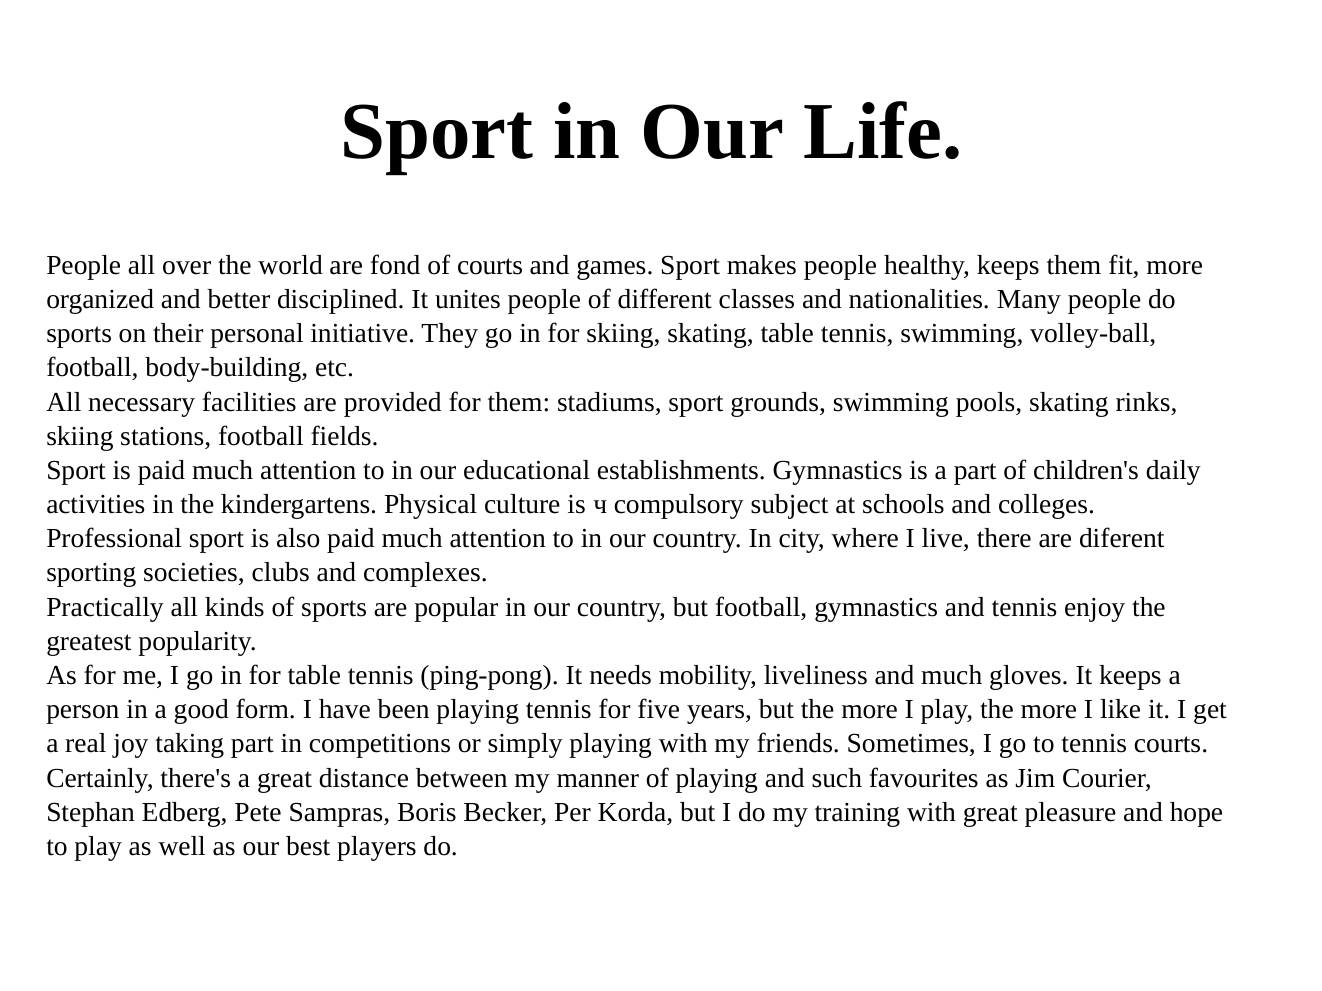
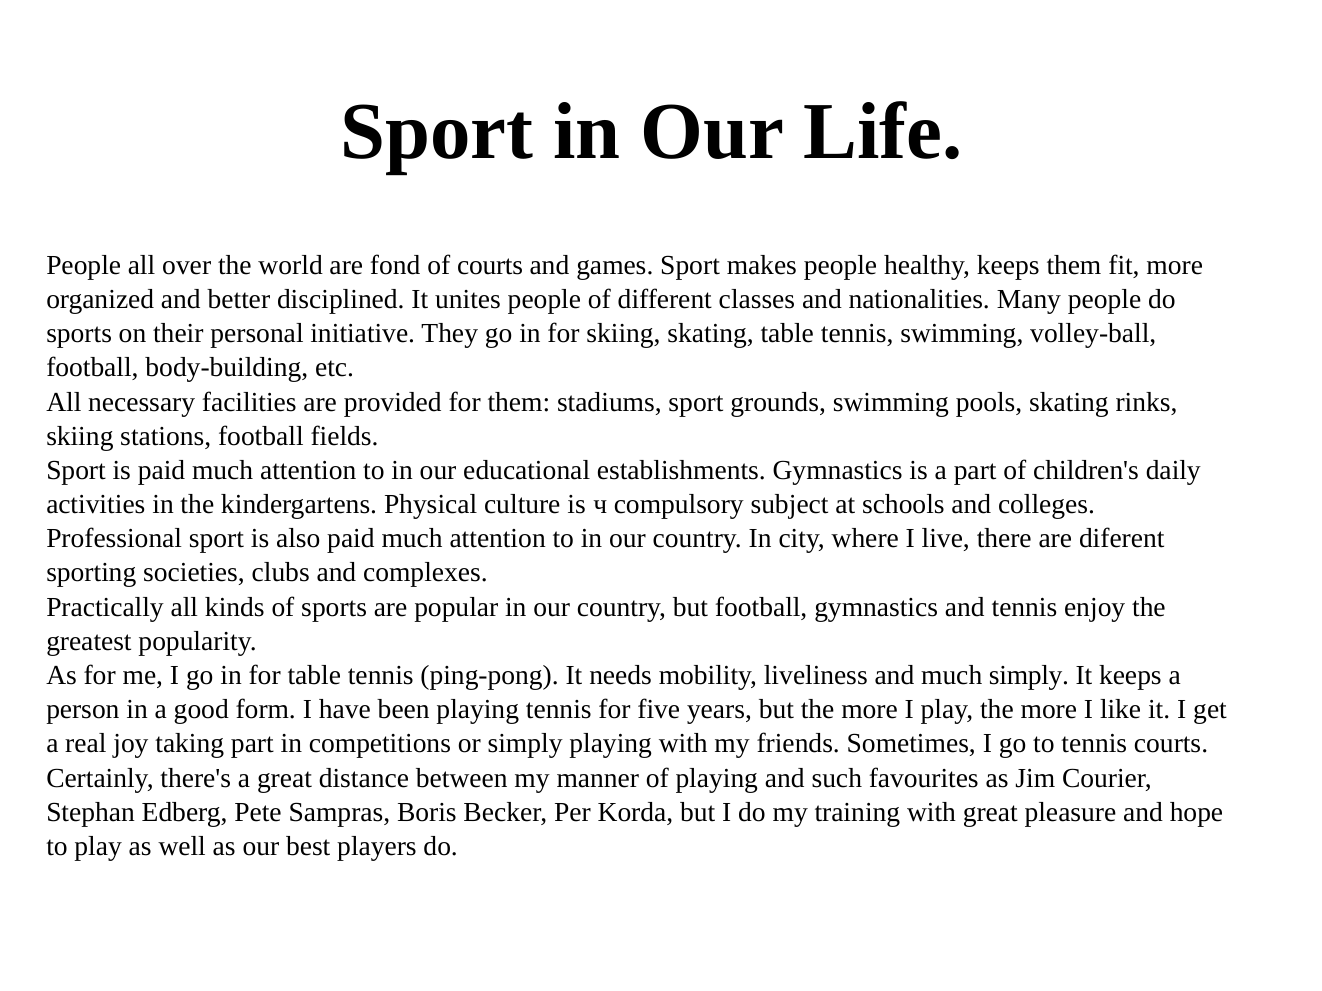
much gloves: gloves -> simply
